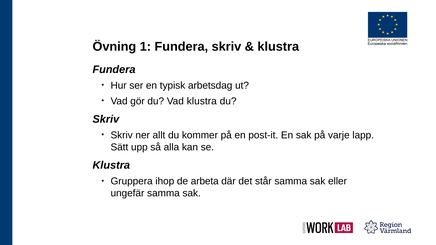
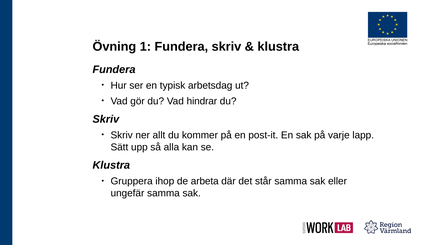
Vad klustra: klustra -> hindrar
